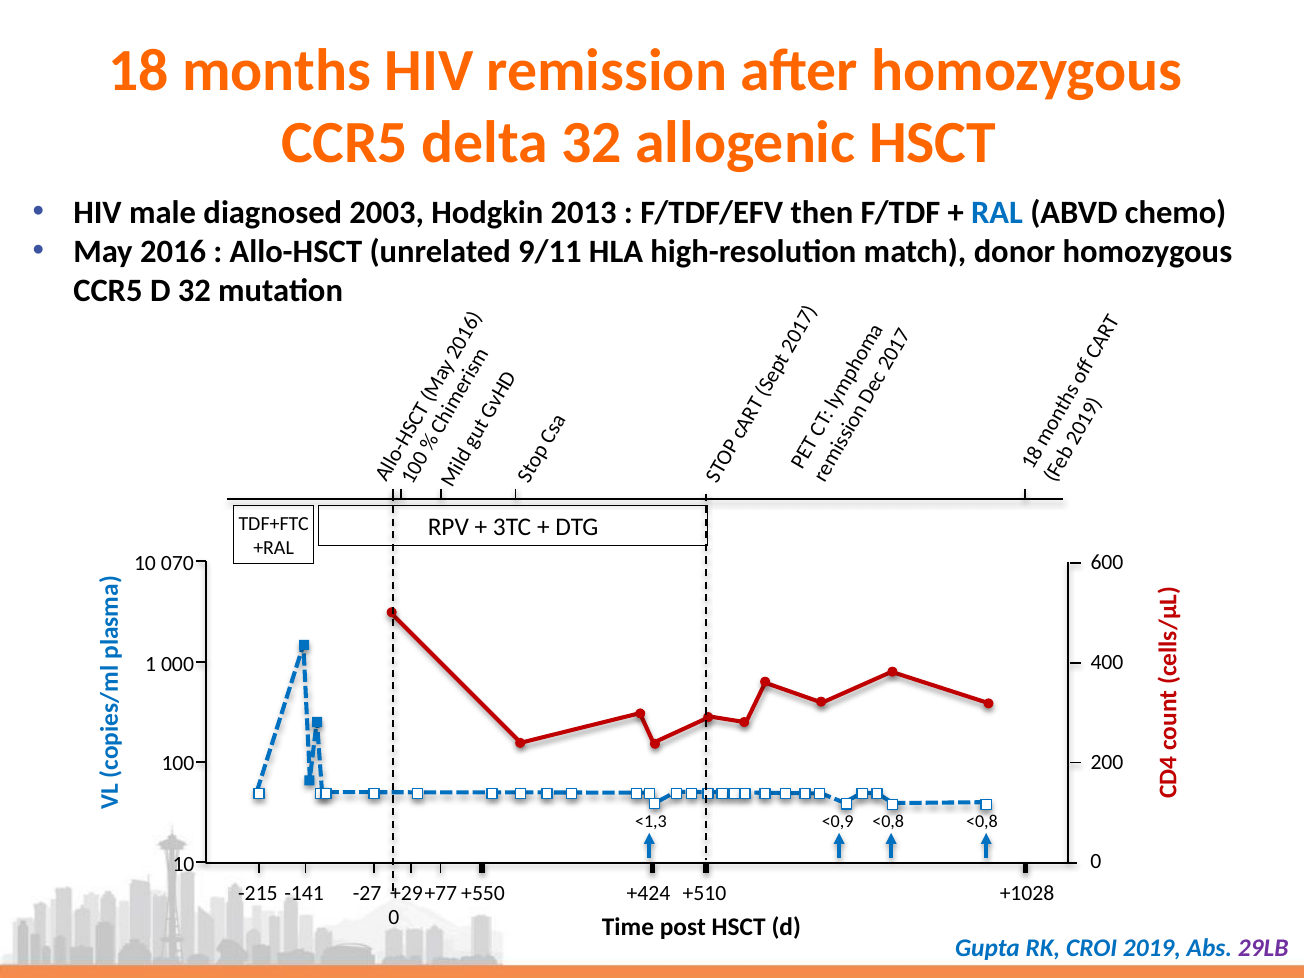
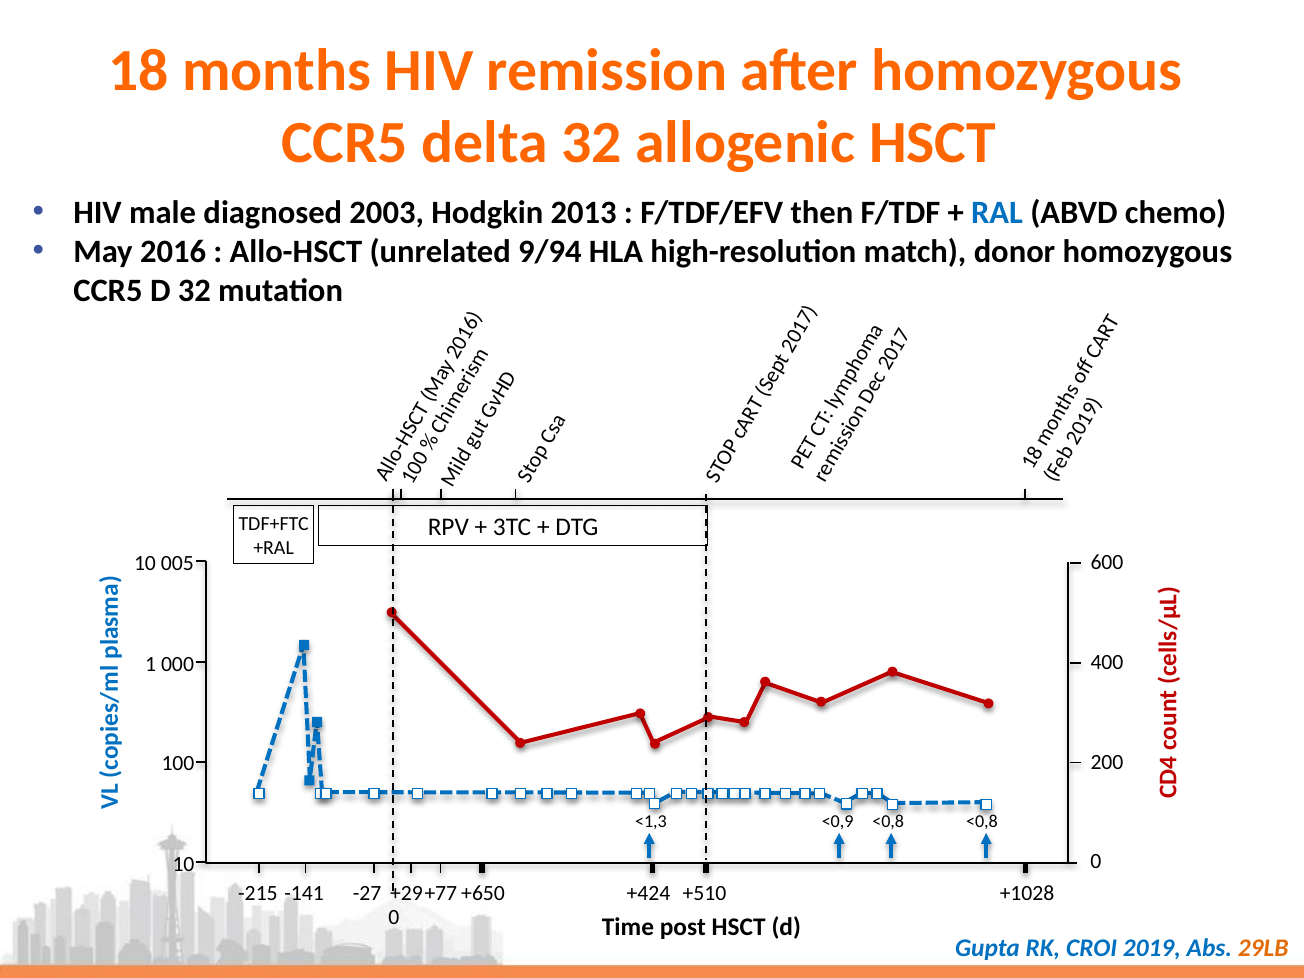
9/11: 9/11 -> 9/94
070: 070 -> 005
+550: +550 -> +650
29LB colour: purple -> orange
